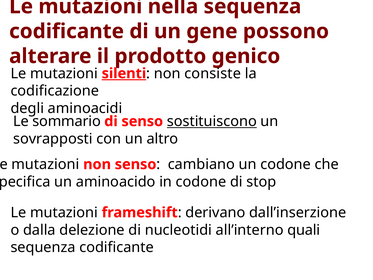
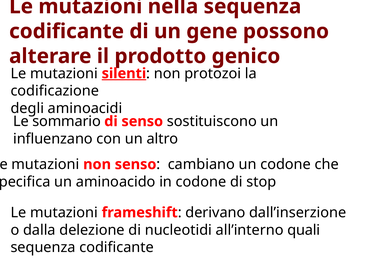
consiste: consiste -> protozoi
sostituiscono underline: present -> none
sovrapposti: sovrapposti -> influenzano
